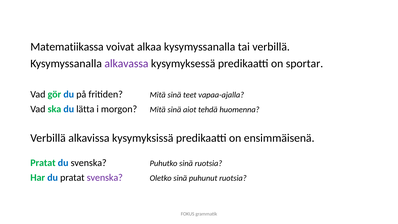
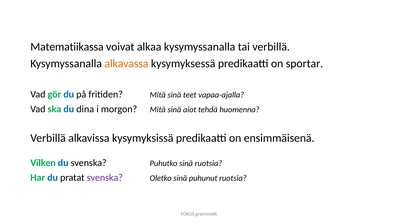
alkavassa colour: purple -> orange
lätta: lätta -> dina
Pratat at (43, 163): Pratat -> Vilken
